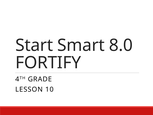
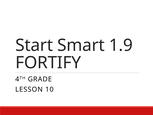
8.0: 8.0 -> 1.9
